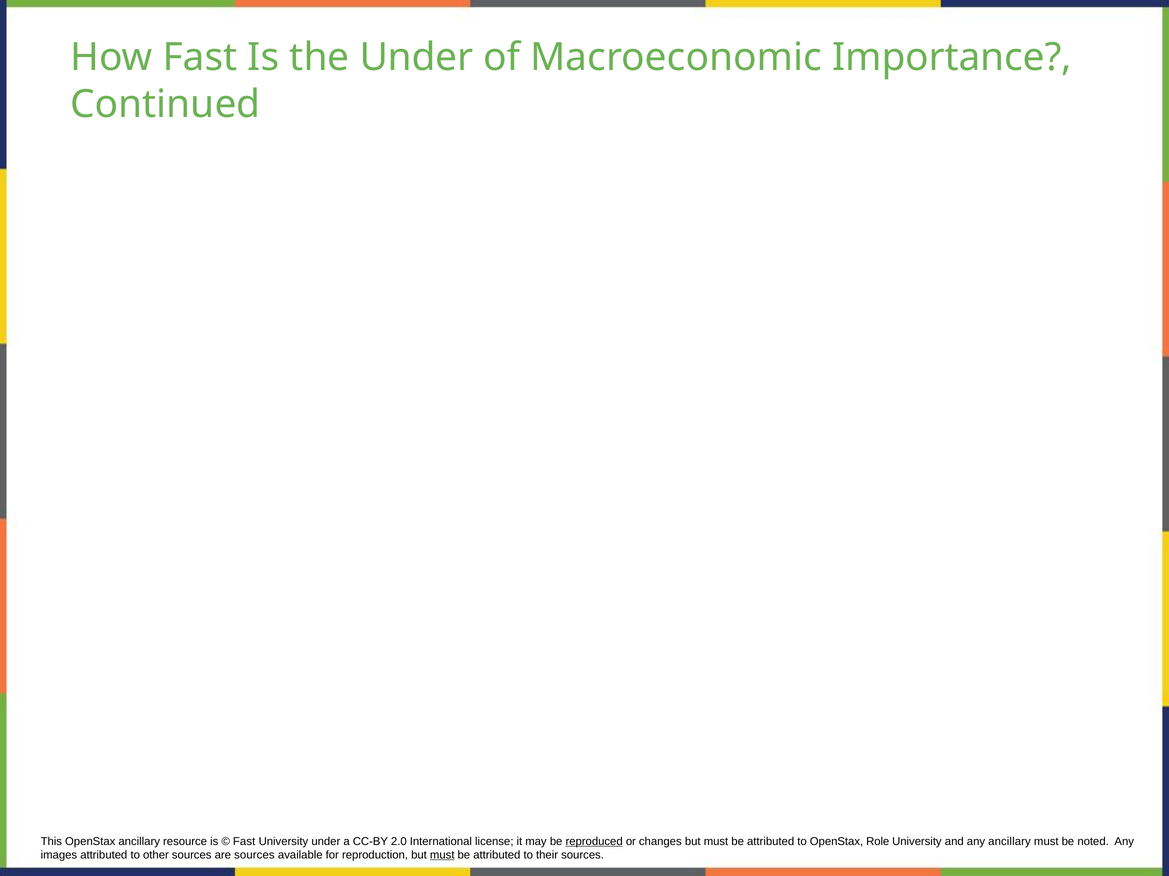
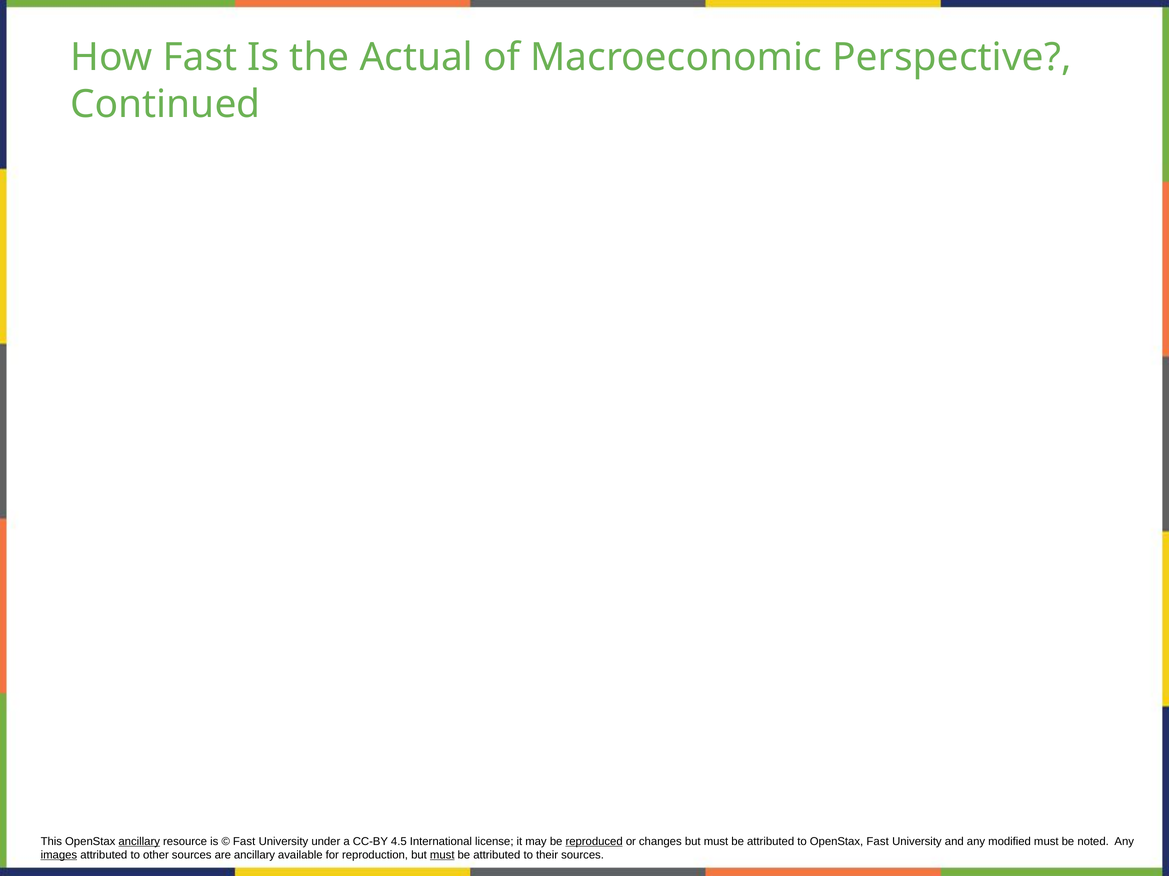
the Under: Under -> Actual
Importance: Importance -> Perspective
ancillary at (139, 842) underline: none -> present
2.0: 2.0 -> 4.5
OpenStax Role: Role -> Fast
any ancillary: ancillary -> modified
images underline: none -> present
are sources: sources -> ancillary
